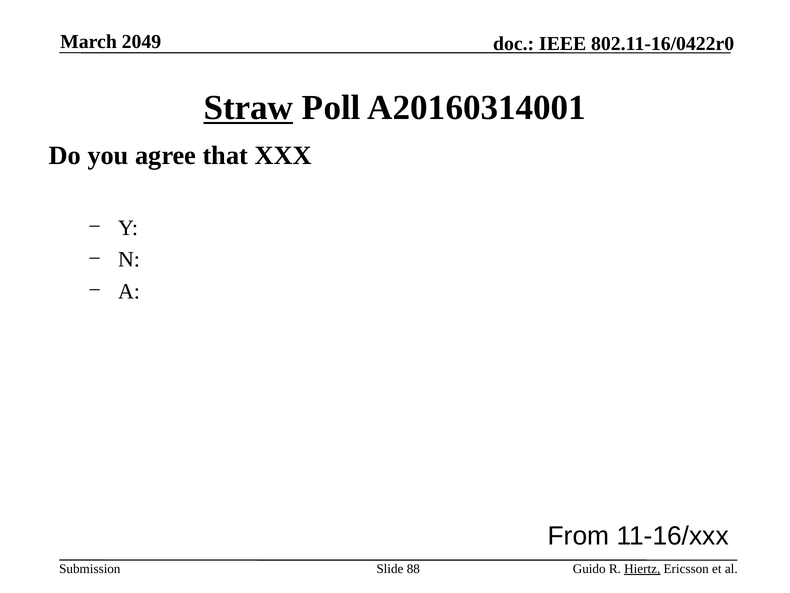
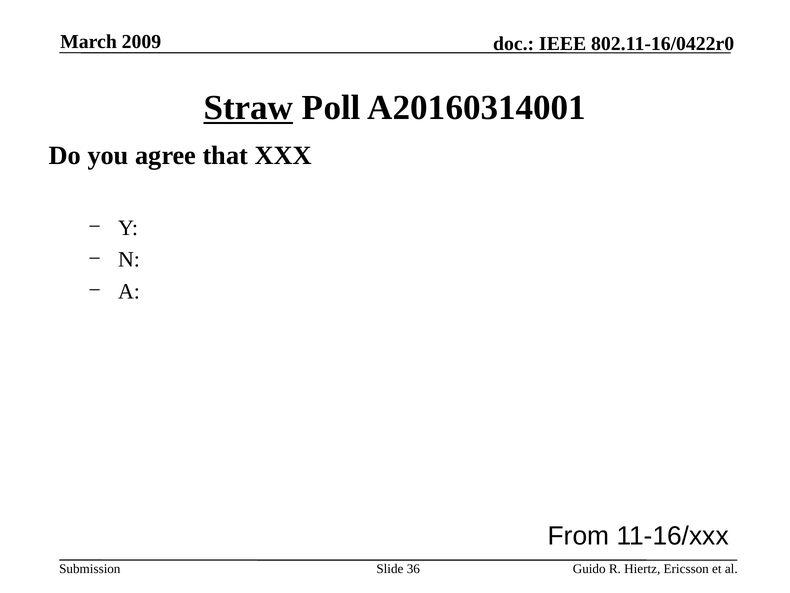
2049: 2049 -> 2009
88: 88 -> 36
Hiertz underline: present -> none
